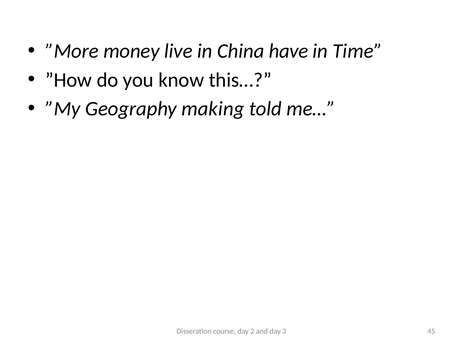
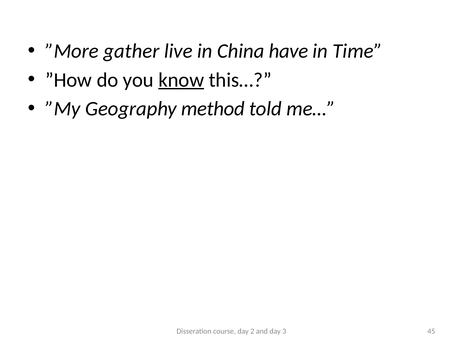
money: money -> gather
know underline: none -> present
making: making -> method
